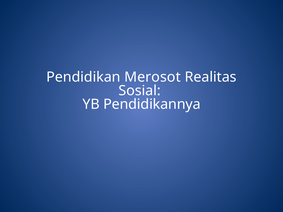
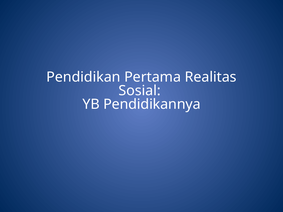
Merosot: Merosot -> Pertama
